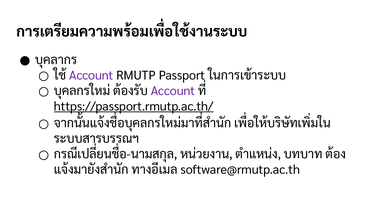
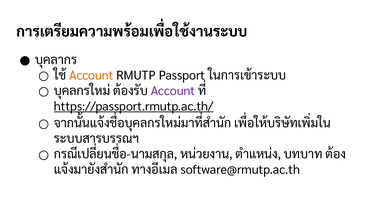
Account at (91, 75) colour: purple -> orange
